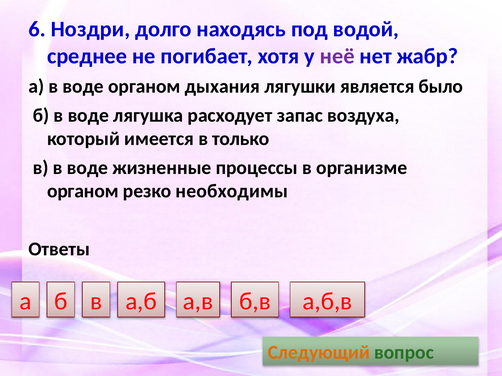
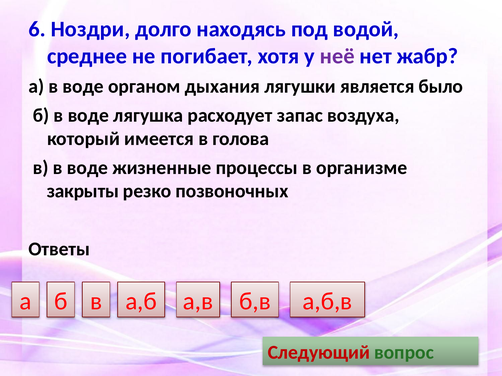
только: только -> голова
органом at (83, 191): органом -> закрыты
необходимы: необходимы -> позвоночных
Следующий colour: orange -> red
